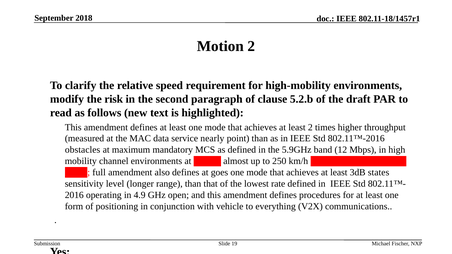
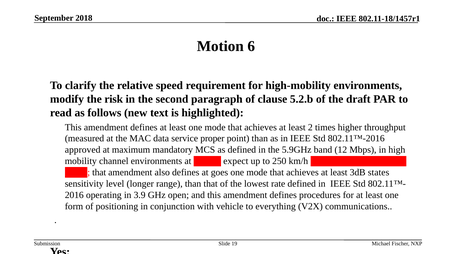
Motion 2: 2 -> 6
nearly: nearly -> proper
obstacles: obstacles -> approved
almost: almost -> expect
km/h full: full -> that
4.9: 4.9 -> 3.9
